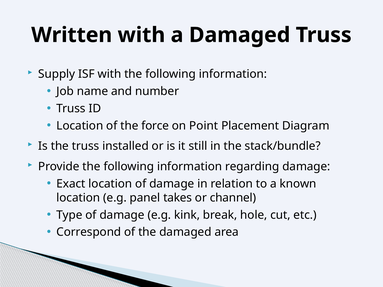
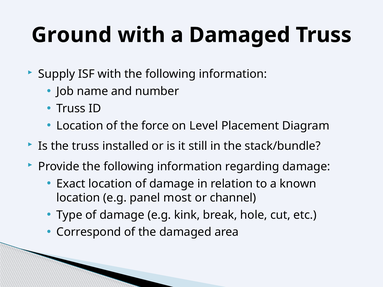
Written: Written -> Ground
Point: Point -> Level
takes: takes -> most
